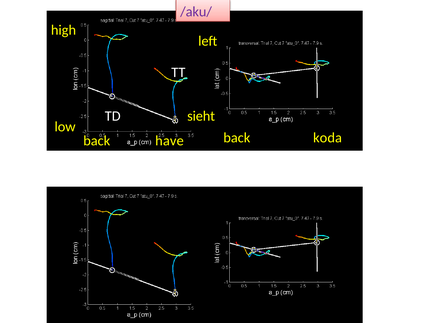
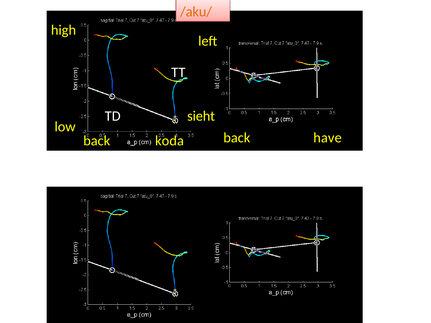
/aku/ colour: purple -> orange
have: have -> koda
koda: koda -> have
